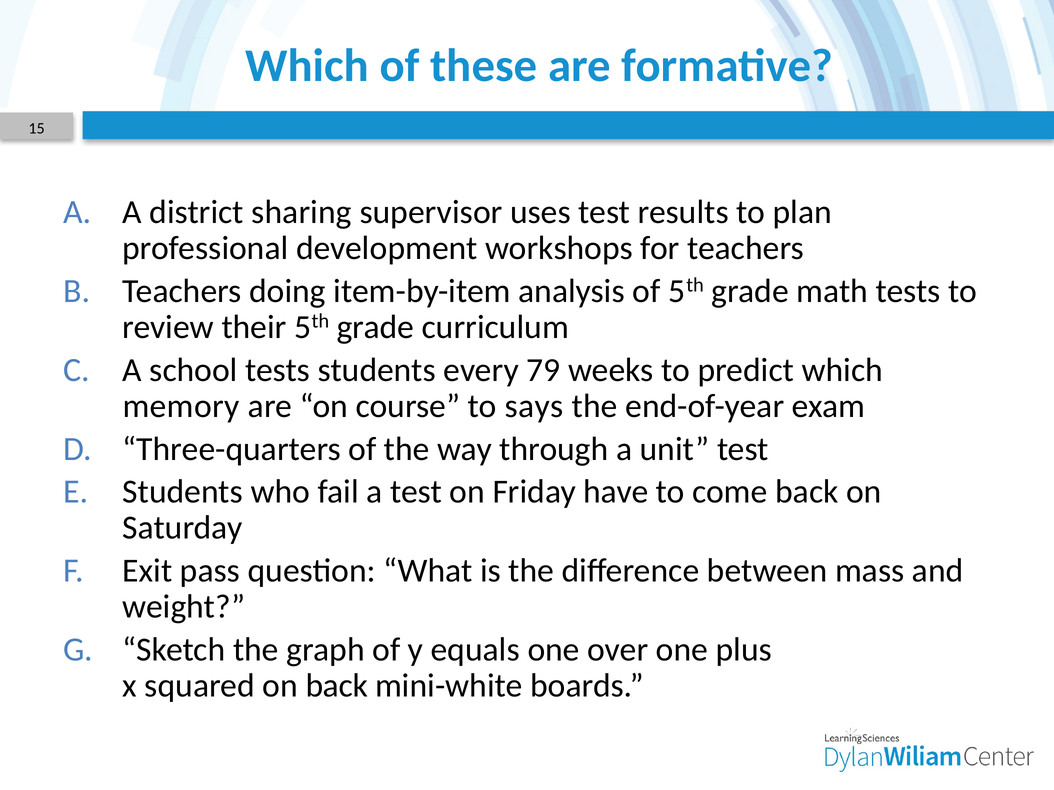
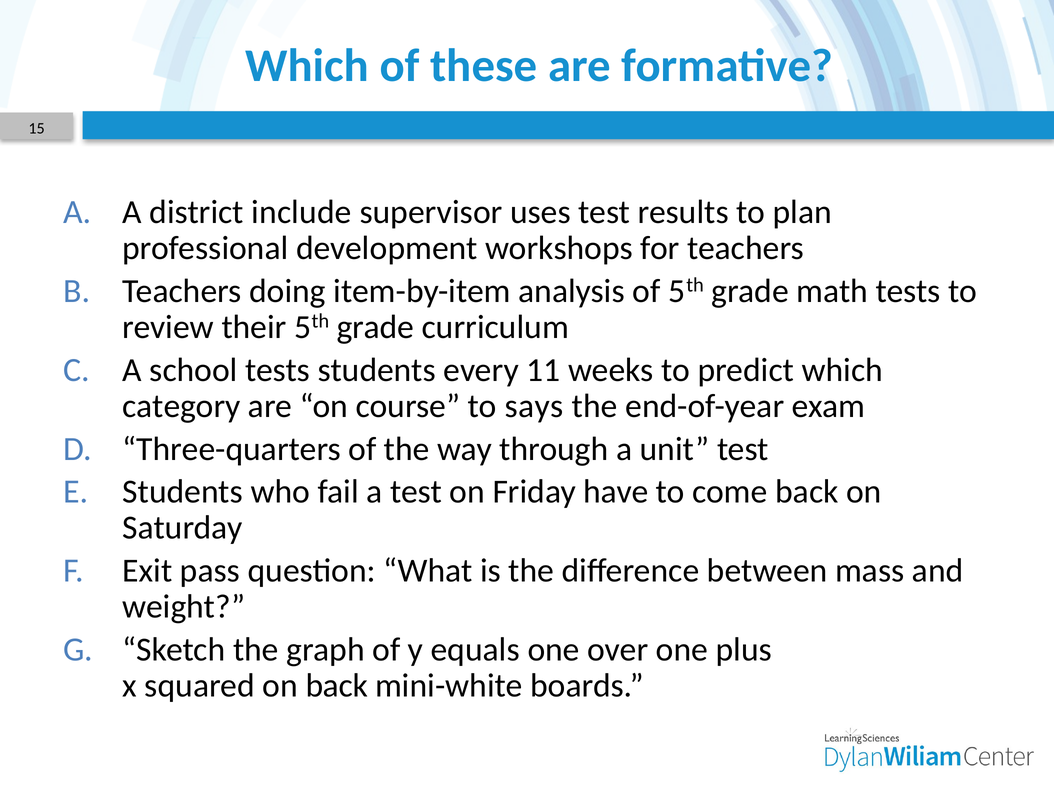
sharing: sharing -> include
79: 79 -> 11
memory: memory -> category
